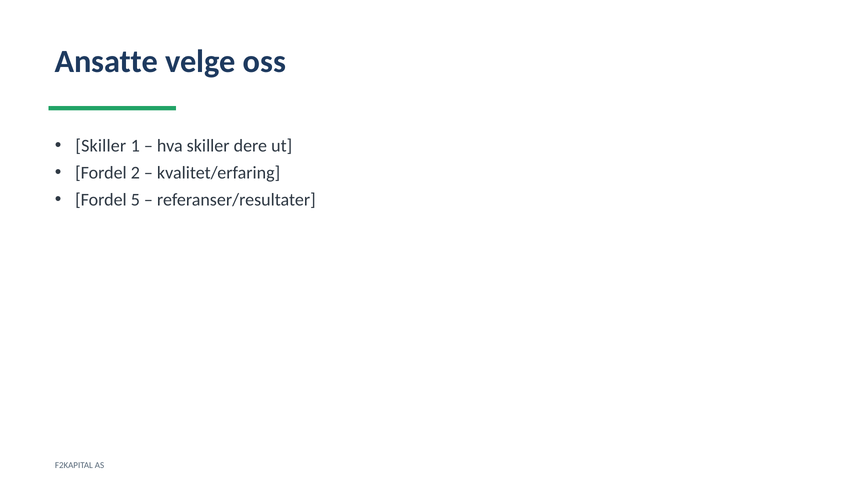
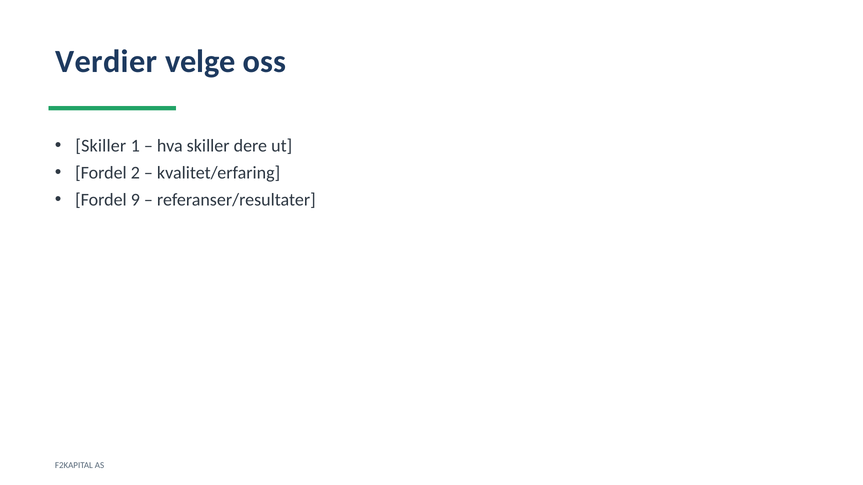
Ansatte: Ansatte -> Verdier
5: 5 -> 9
